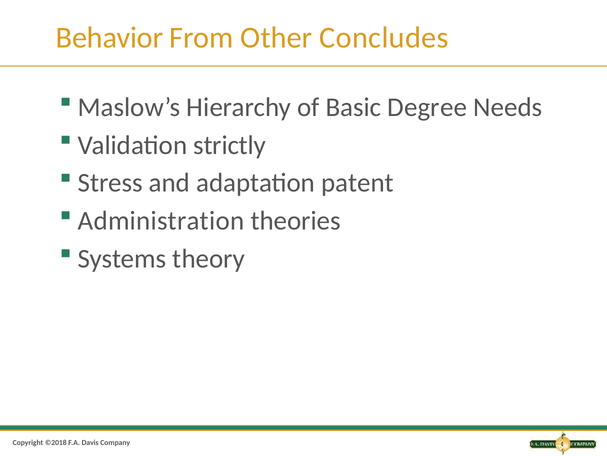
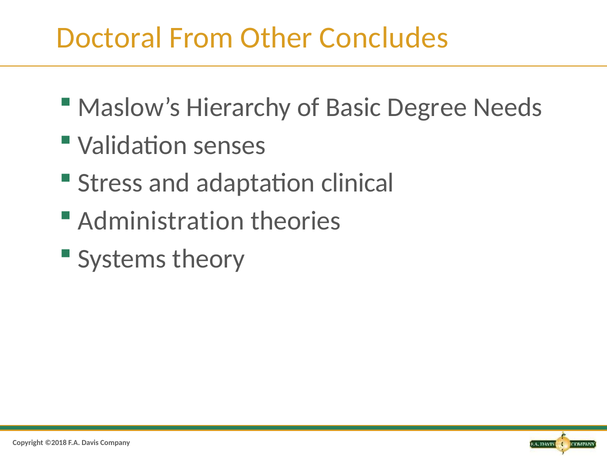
Behavior: Behavior -> Doctoral
strictly: strictly -> senses
patent: patent -> clinical
